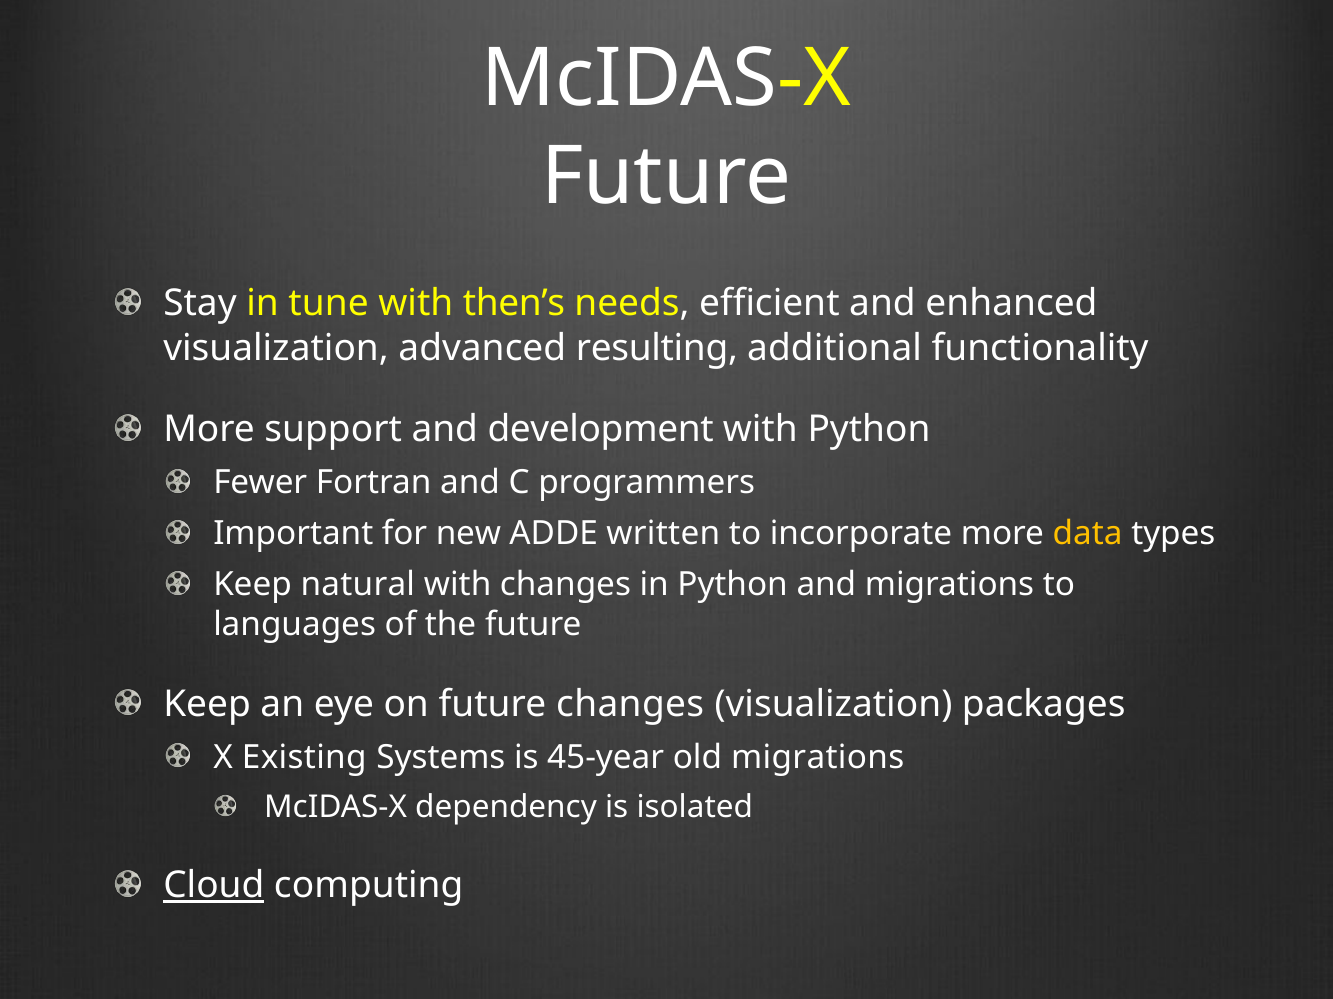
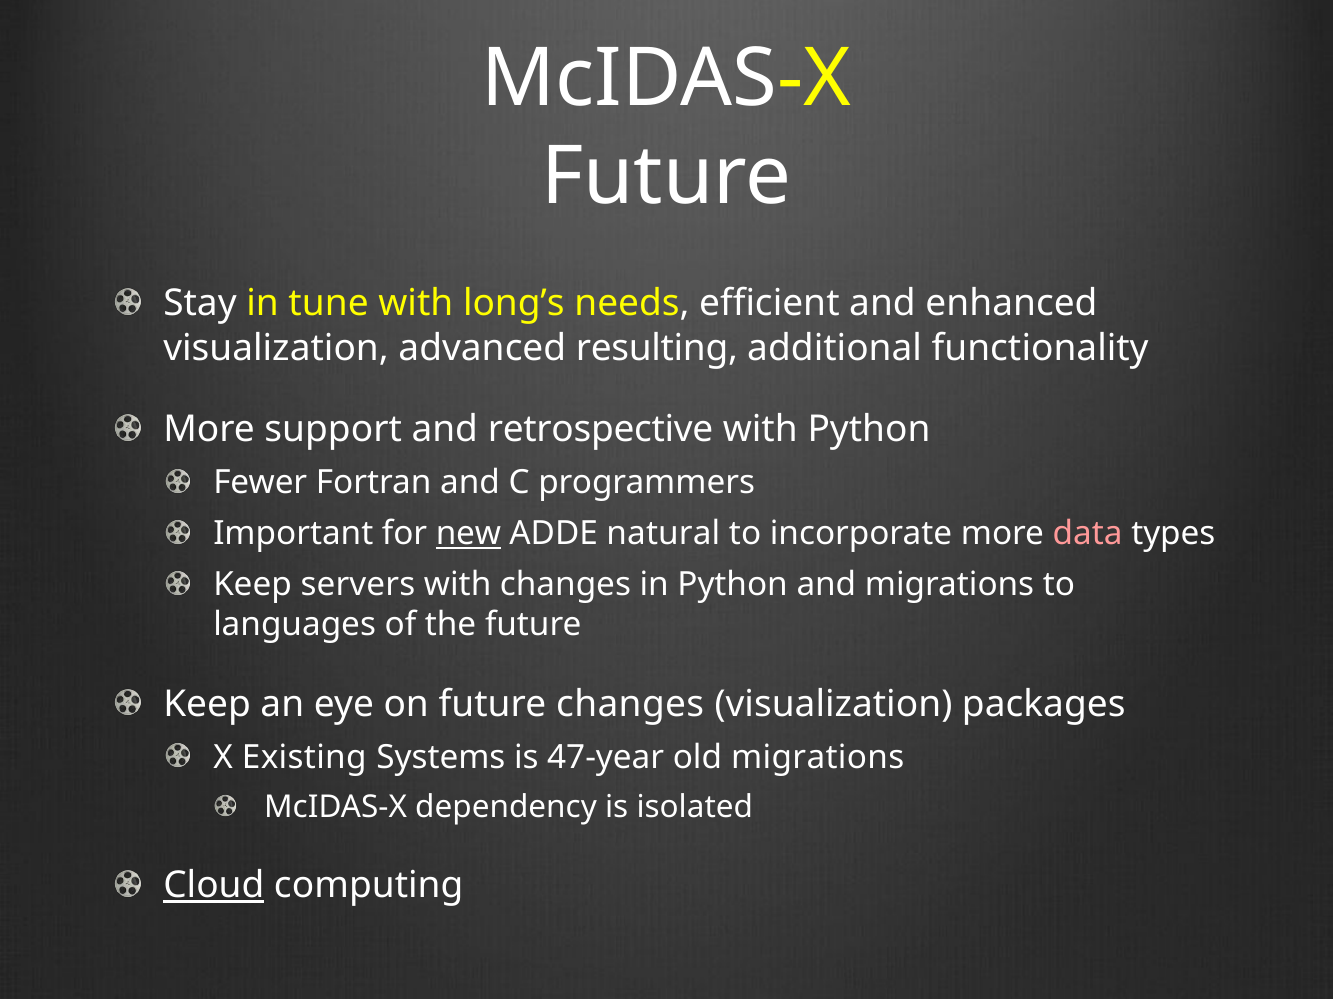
then’s: then’s -> long’s
development: development -> retrospective
new underline: none -> present
written: written -> natural
data colour: yellow -> pink
natural: natural -> servers
45-year: 45-year -> 47-year
